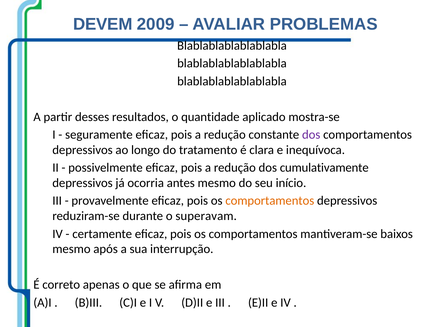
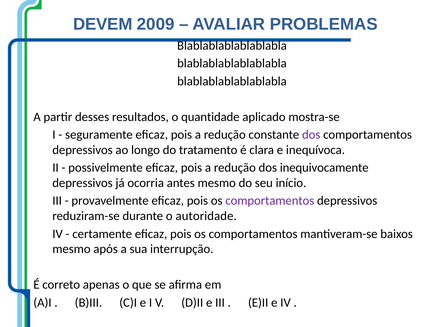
cumulativamente: cumulativamente -> inequivocamente
comportamentos at (270, 200) colour: orange -> purple
superavam: superavam -> autoridade
